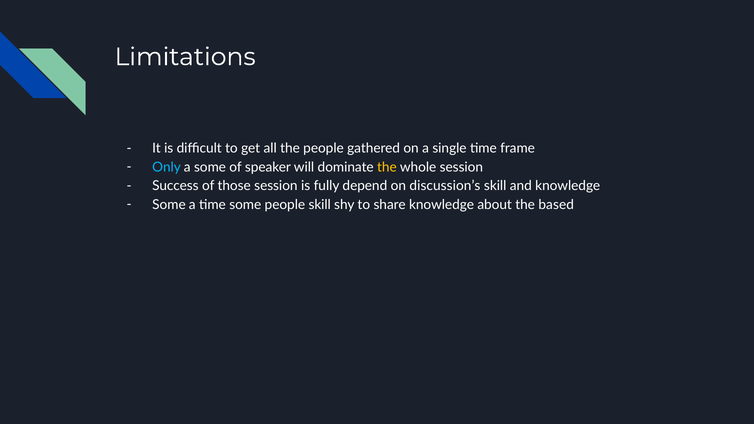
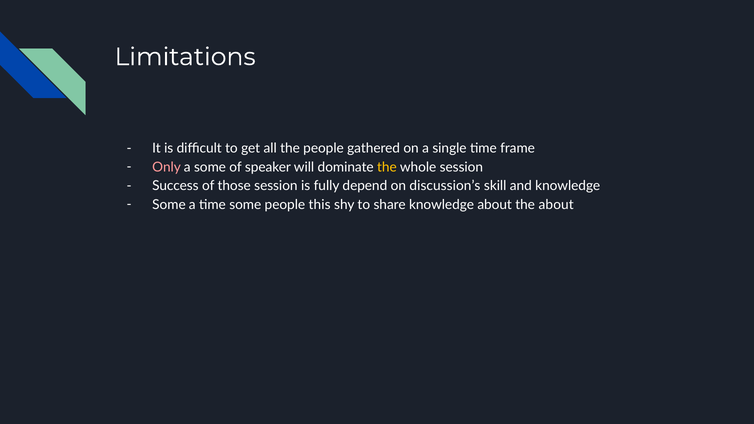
Only colour: light blue -> pink
people skill: skill -> this
the based: based -> about
